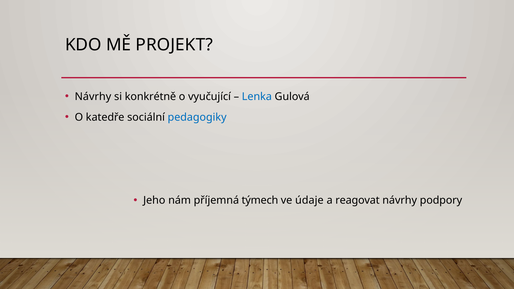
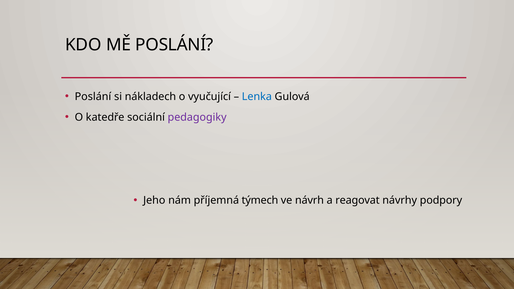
MĚ PROJEKT: PROJEKT -> POSLÁNÍ
Návrhy at (93, 97): Návrhy -> Poslání
konkrétně: konkrétně -> nákladech
pedagogiky colour: blue -> purple
údaje: údaje -> návrh
